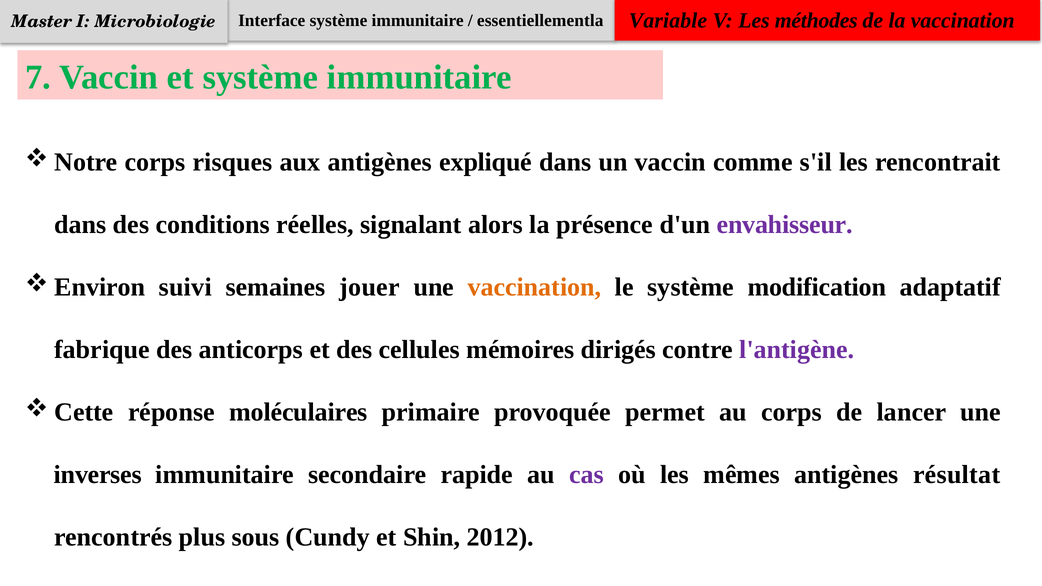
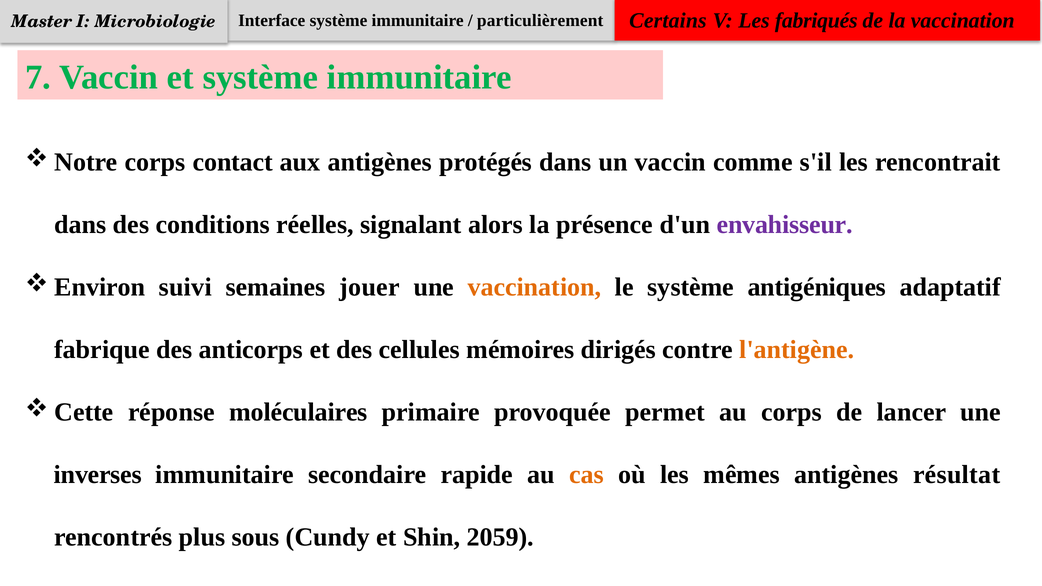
Variable: Variable -> Certains
méthodes: méthodes -> fabriqués
essentiellementla: essentiellementla -> particulièrement
risques: risques -> contact
expliqué: expliqué -> protégés
modification: modification -> antigéniques
l'antigène colour: purple -> orange
cas colour: purple -> orange
2012: 2012 -> 2059
